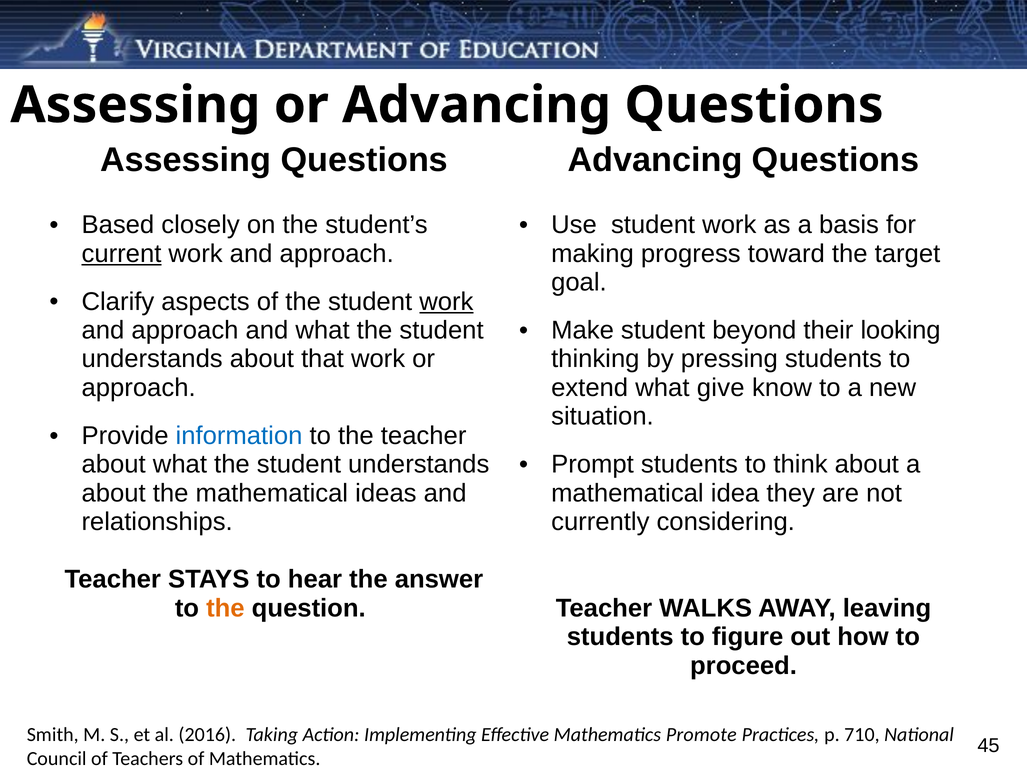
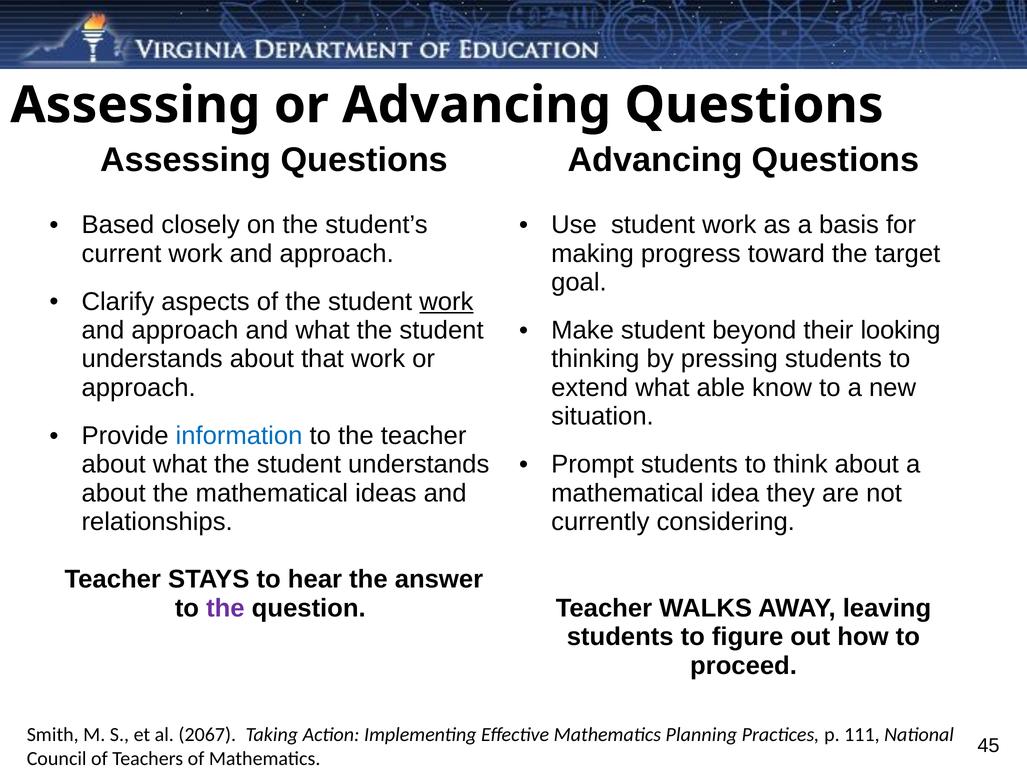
current underline: present -> none
give: give -> able
the at (225, 608) colour: orange -> purple
2016: 2016 -> 2067
Promote: Promote -> Planning
710: 710 -> 111
